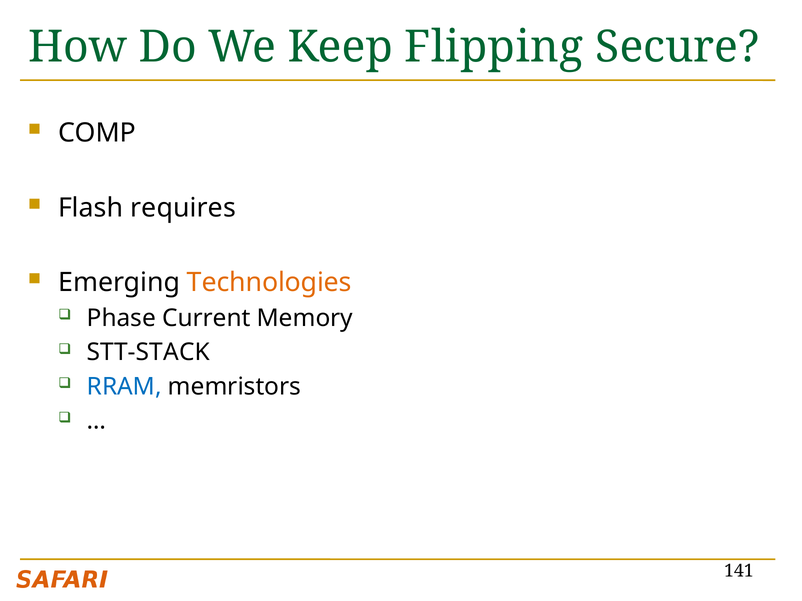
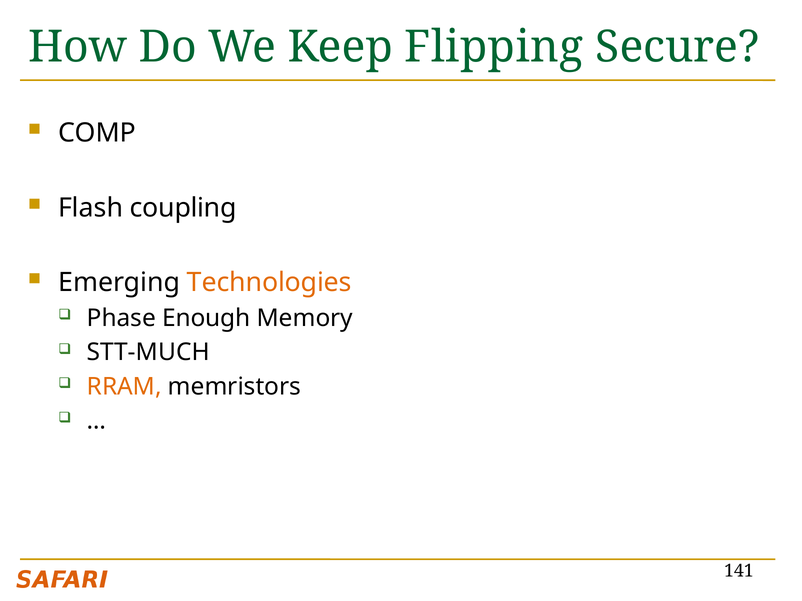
requires: requires -> coupling
Current: Current -> Enough
STT-STACK: STT-STACK -> STT-MUCH
RRAM colour: blue -> orange
